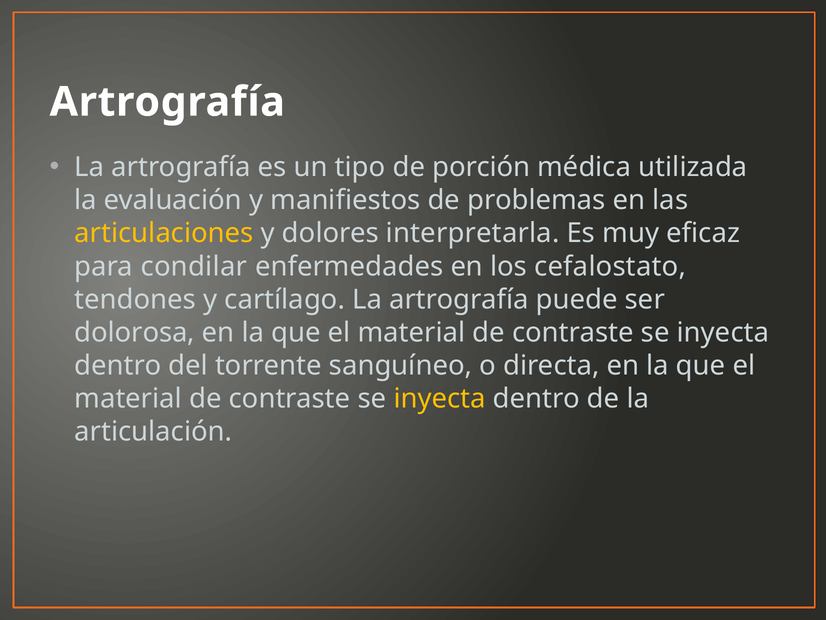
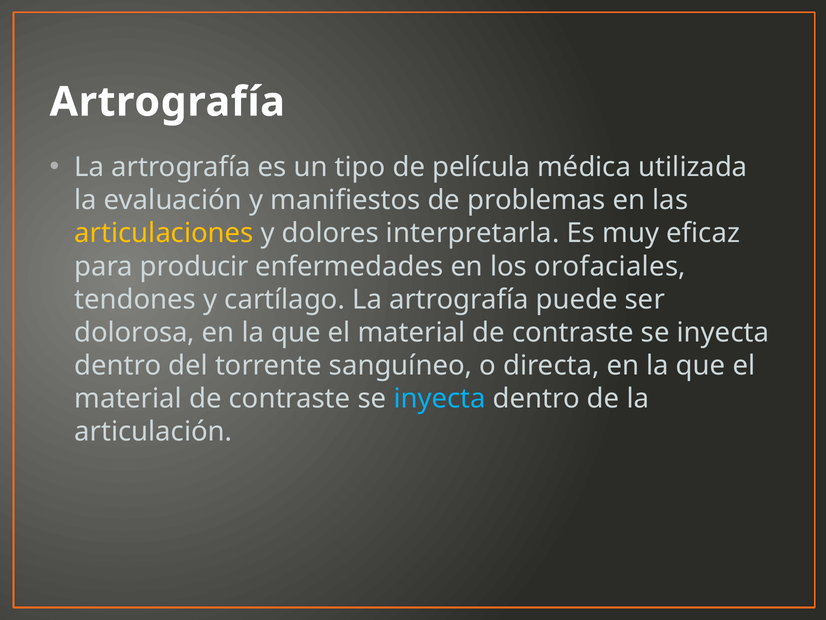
porción: porción -> película
condilar: condilar -> producir
cefalostato: cefalostato -> orofaciales
inyecta at (440, 398) colour: yellow -> light blue
